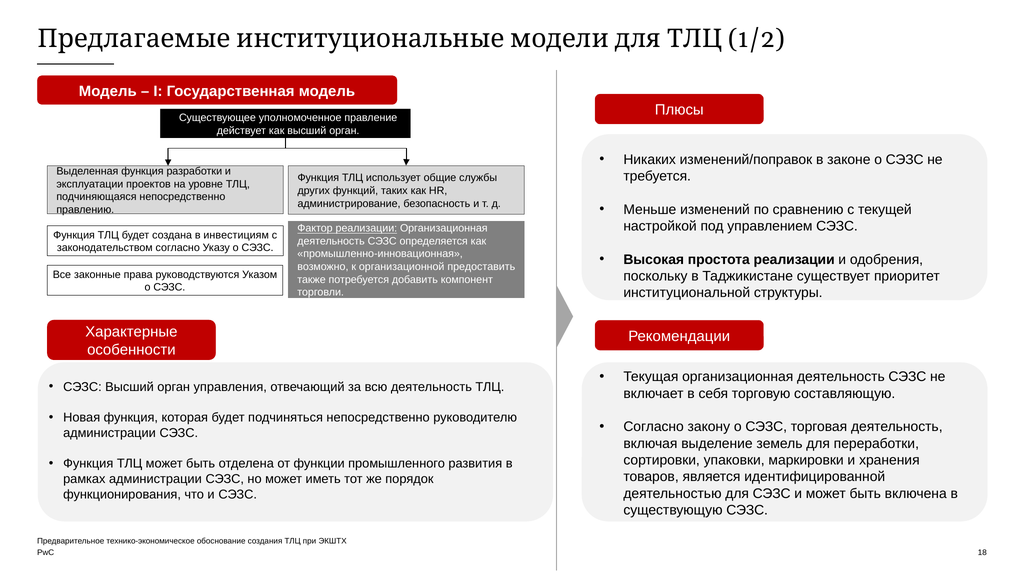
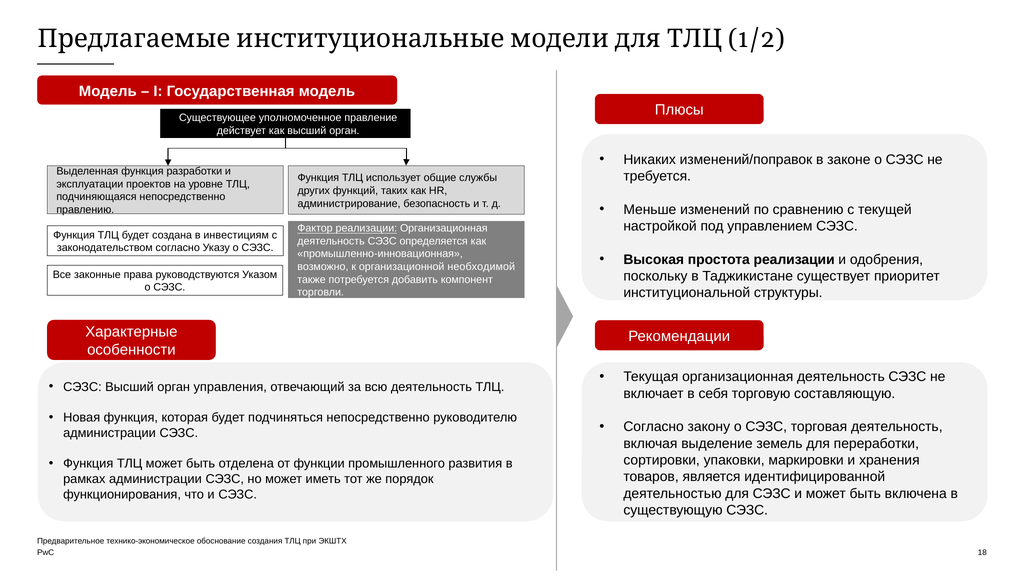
предоставить: предоставить -> необходимой
